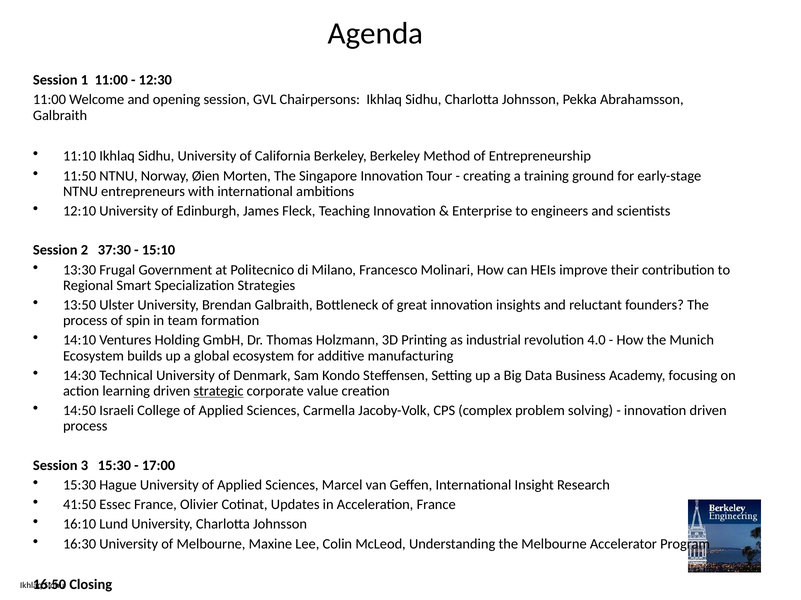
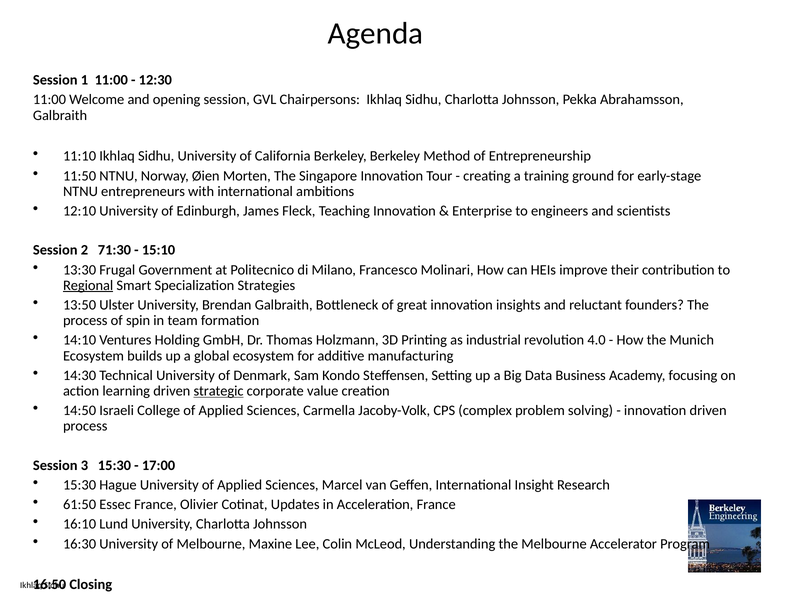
37:30: 37:30 -> 71:30
Regional underline: none -> present
41:50: 41:50 -> 61:50
